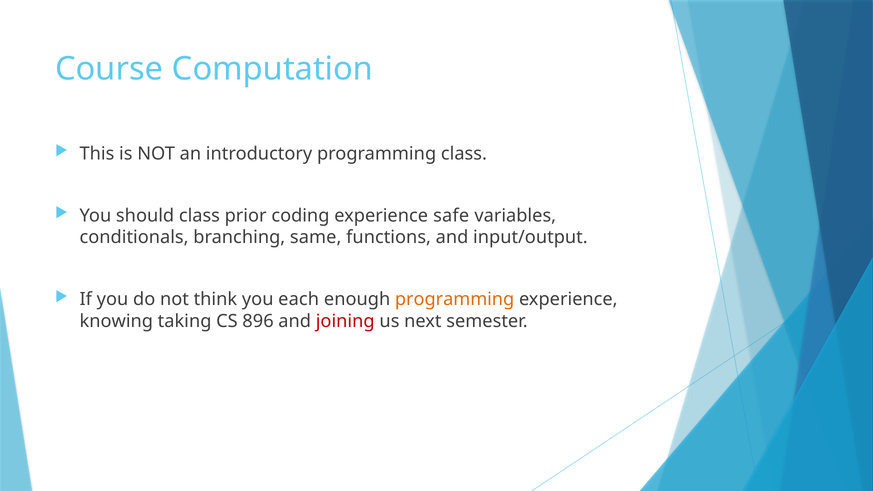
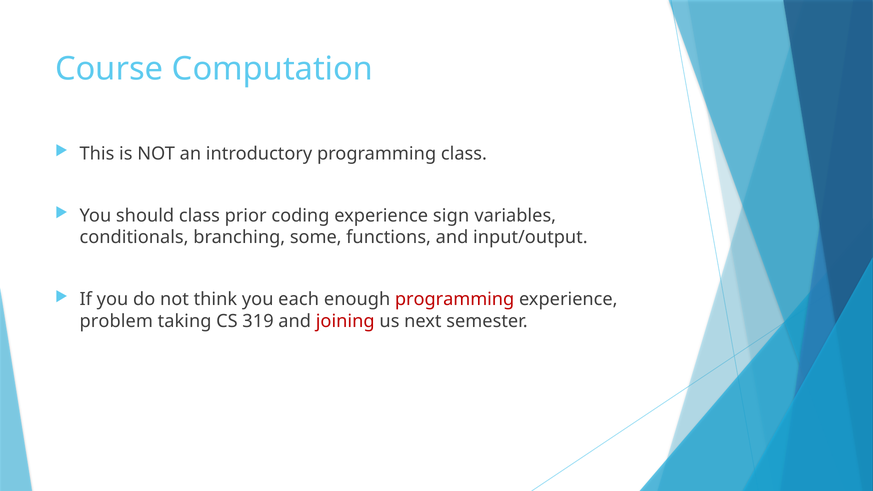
safe: safe -> sign
same: same -> some
programming at (455, 299) colour: orange -> red
knowing: knowing -> problem
896: 896 -> 319
